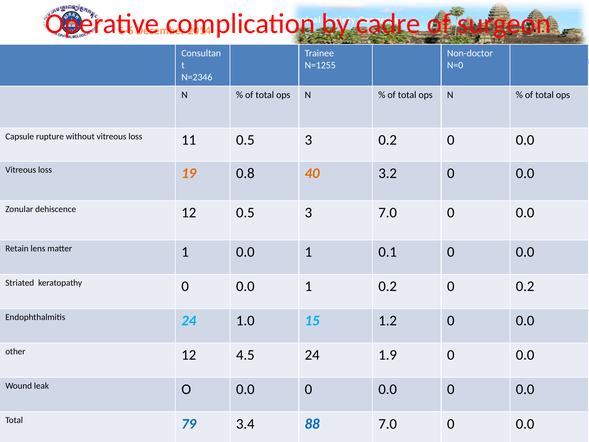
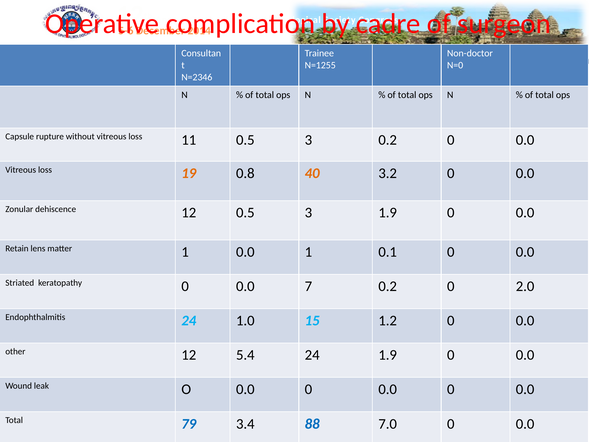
3 7.0: 7.0 -> 1.9
0 0.0 1: 1 -> 7
0 0.2: 0.2 -> 2.0
4.5: 4.5 -> 5.4
